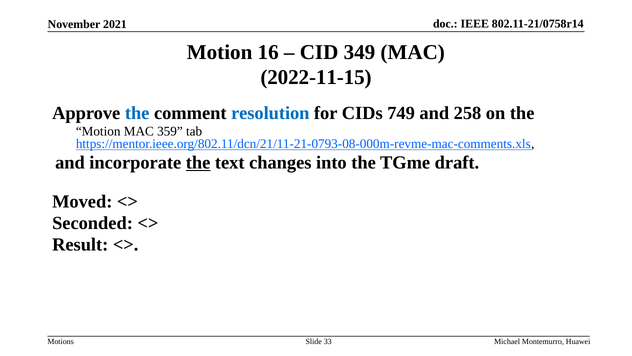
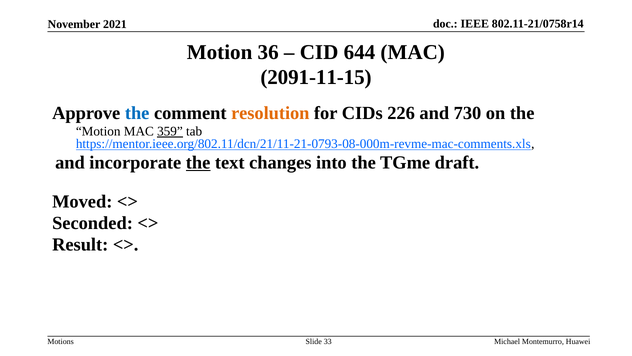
16: 16 -> 36
349: 349 -> 644
2022-11-15: 2022-11-15 -> 2091-11-15
resolution colour: blue -> orange
749: 749 -> 226
258: 258 -> 730
359 underline: none -> present
